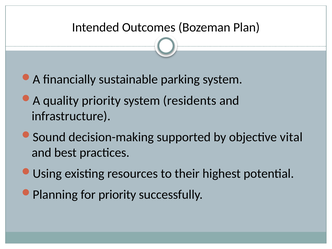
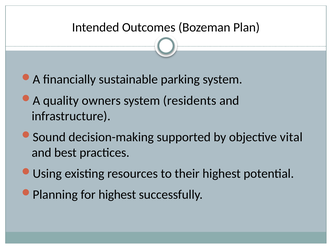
quality priority: priority -> owners
for priority: priority -> highest
